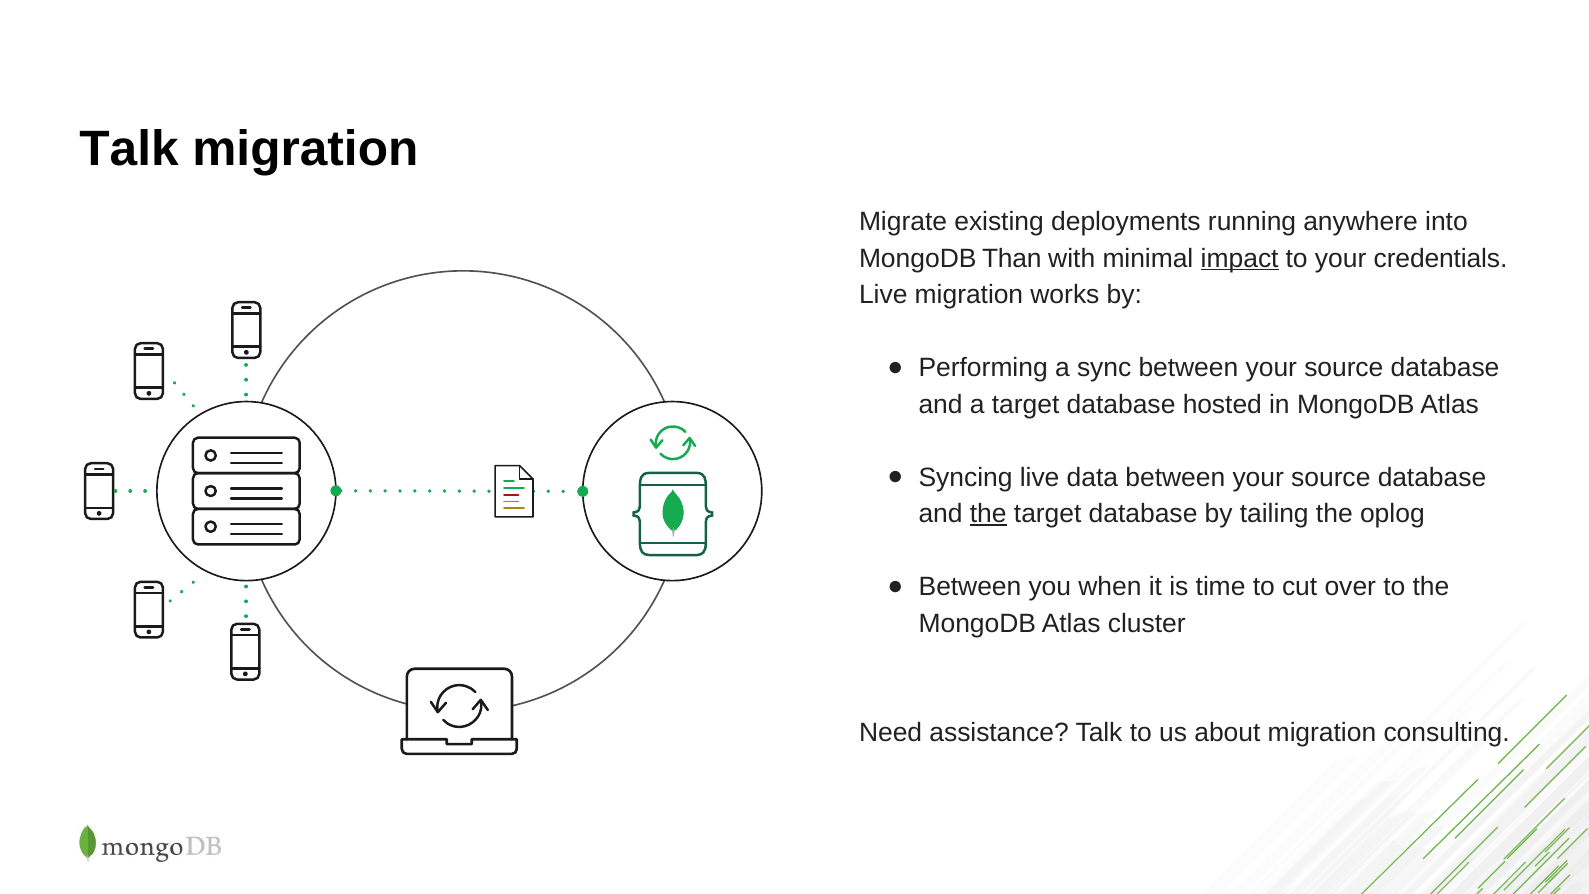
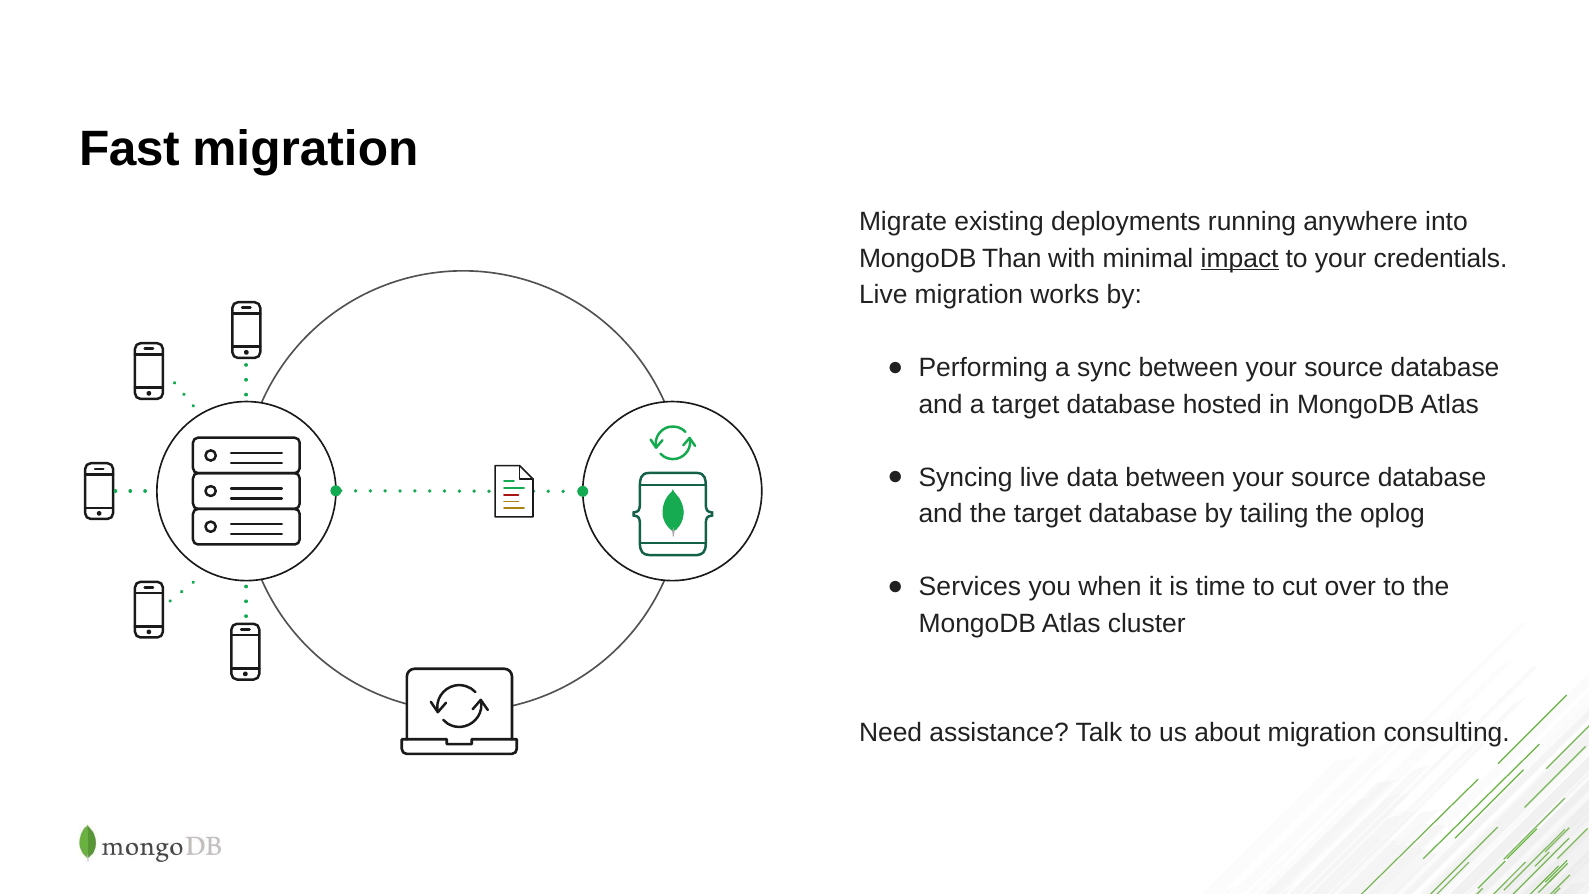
Talk at (129, 150): Talk -> Fast
the at (988, 514) underline: present -> none
Between at (970, 587): Between -> Services
